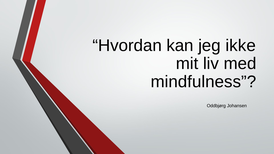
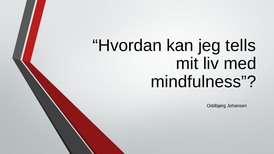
ikke: ikke -> tells
